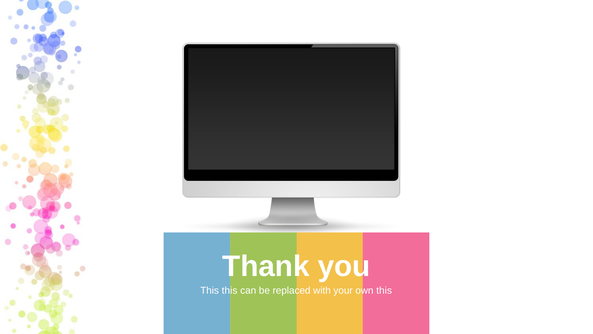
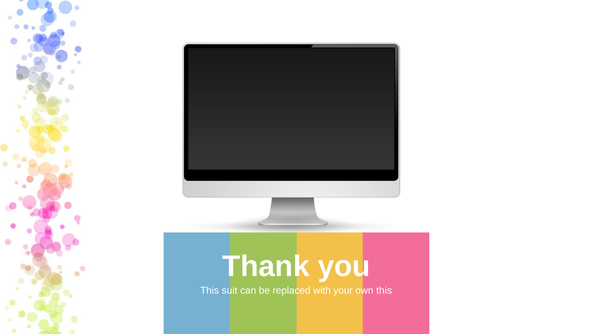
This this: this -> suit
